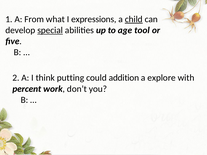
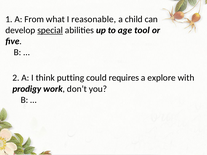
expressions: expressions -> reasonable
child underline: present -> none
addition: addition -> requires
percent: percent -> prodigy
